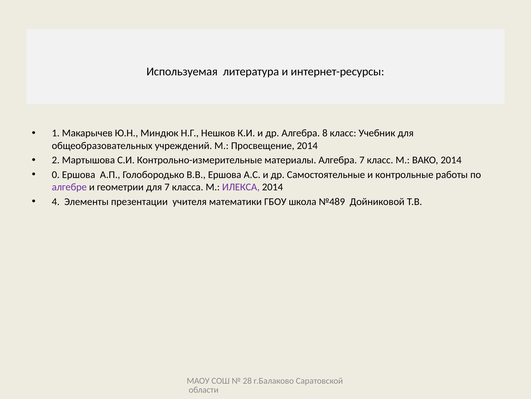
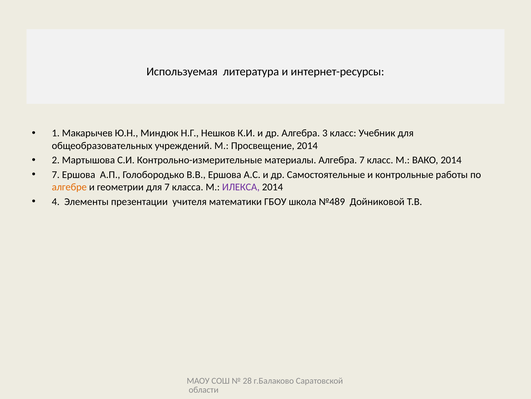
8: 8 -> 3
0 at (56, 174): 0 -> 7
алгебре colour: purple -> orange
